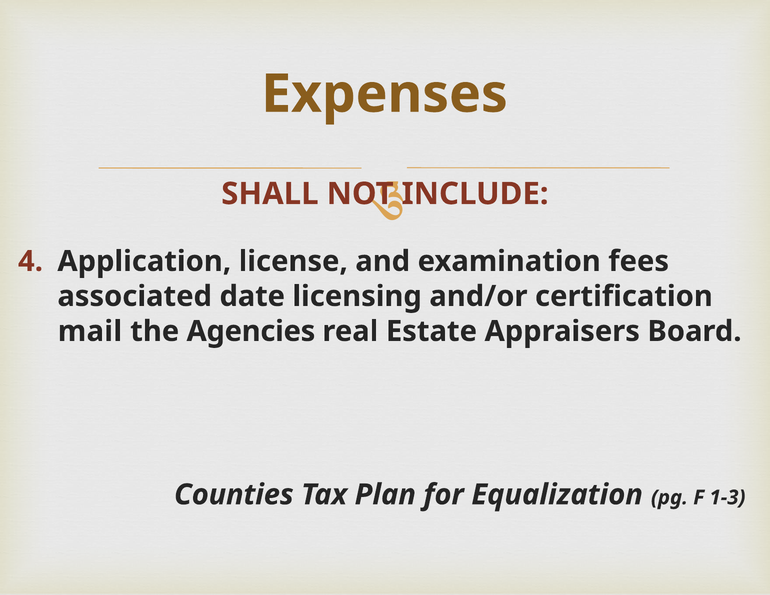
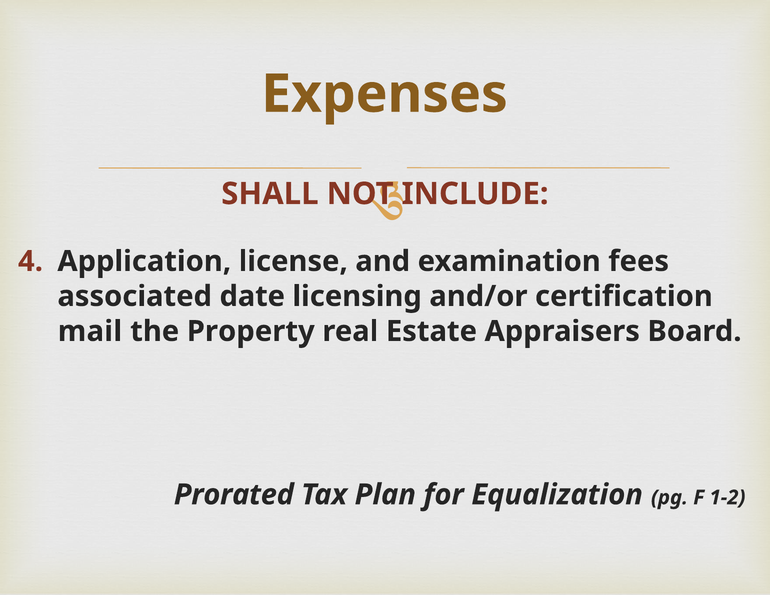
Agencies: Agencies -> Property
Counties: Counties -> Prorated
1-3: 1-3 -> 1-2
